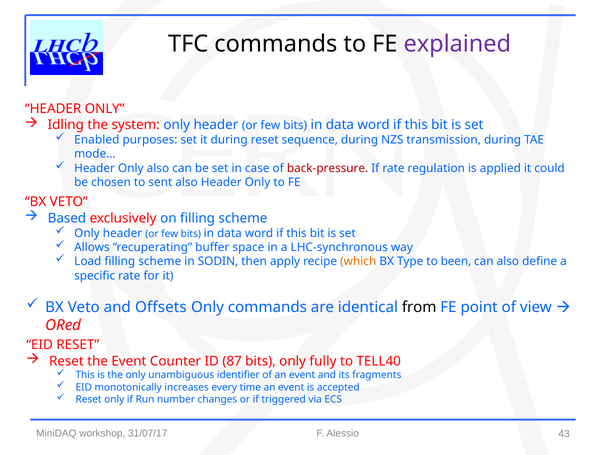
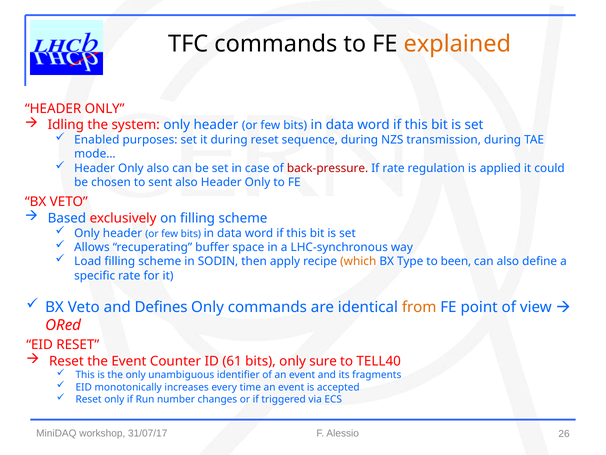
explained colour: purple -> orange
Offsets: Offsets -> Defines
from colour: black -> orange
87: 87 -> 61
fully: fully -> sure
43: 43 -> 26
